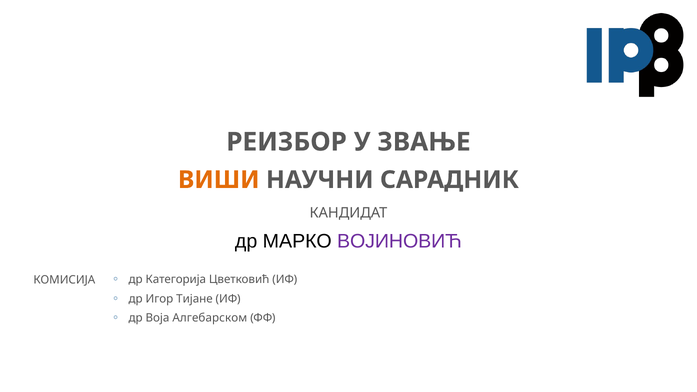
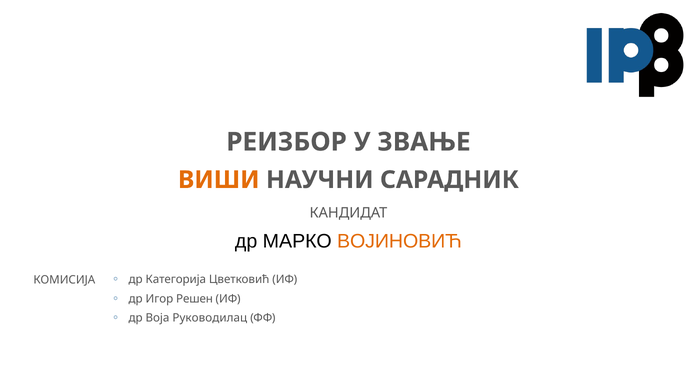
ВОЈИНОВИЋ colour: purple -> orange
Тијане: Тијане -> Решен
Алгебарском: Алгебарском -> Руководилац
